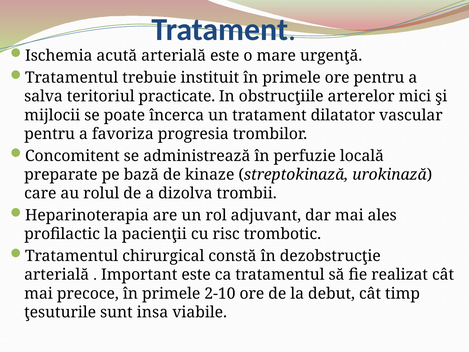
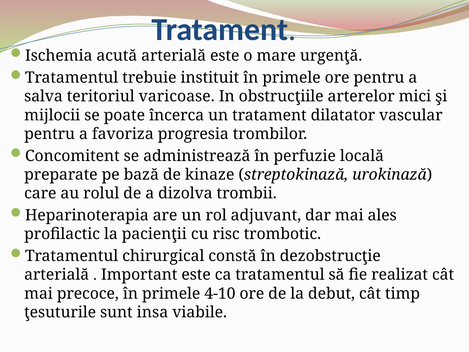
practicate: practicate -> varicoase
2-10: 2-10 -> 4-10
